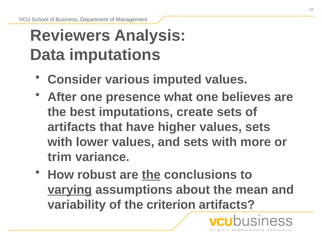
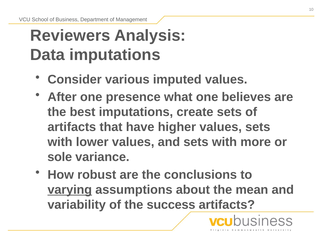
trim: trim -> sole
the at (151, 175) underline: present -> none
criterion: criterion -> success
